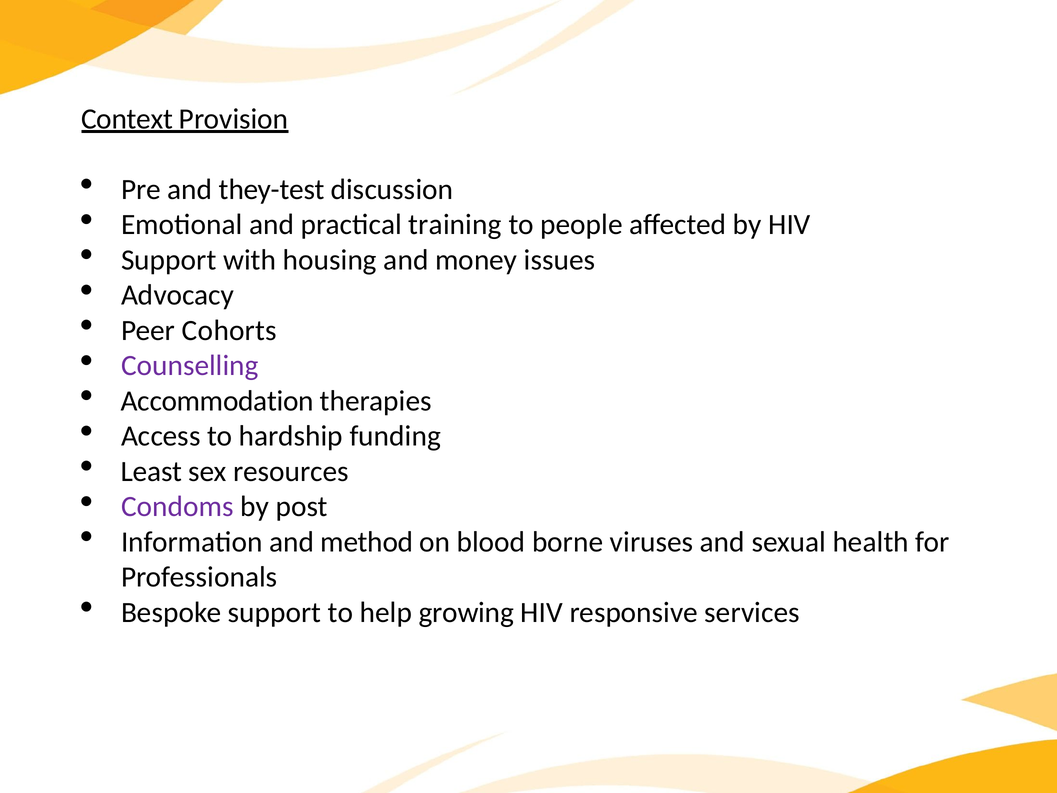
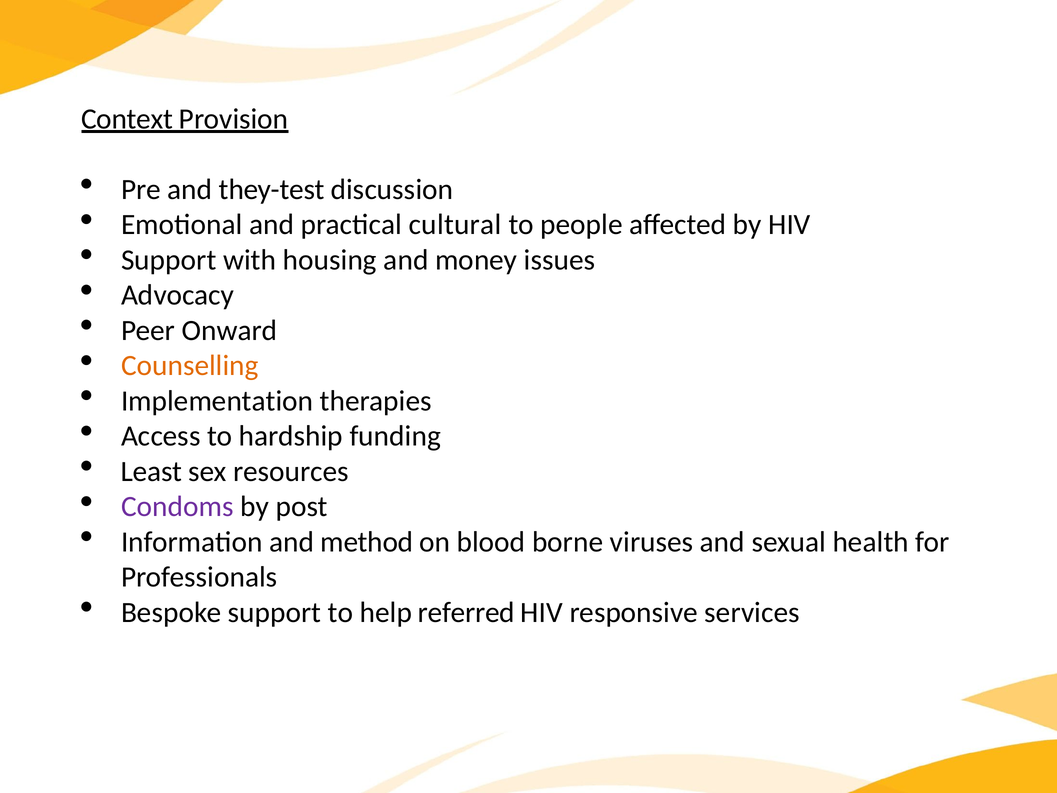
training: training -> cultural
Cohorts: Cohorts -> Onward
Counselling colour: purple -> orange
Accommodation: Accommodation -> Implementation
growing: growing -> referred
